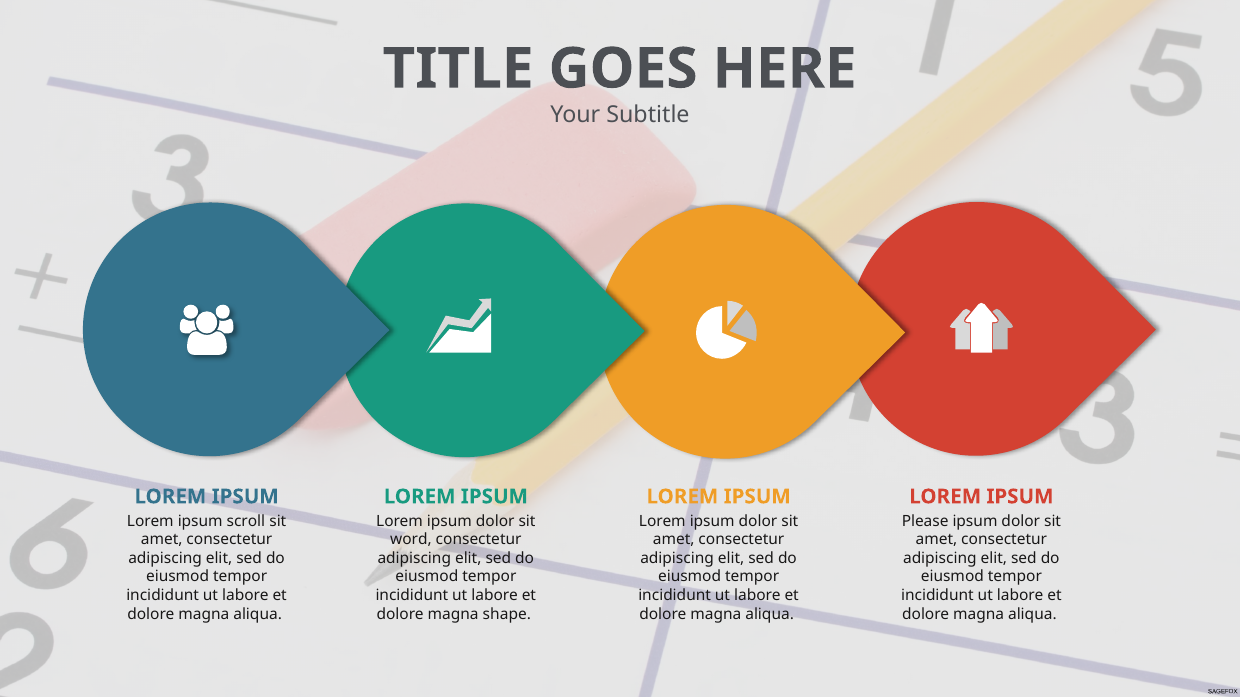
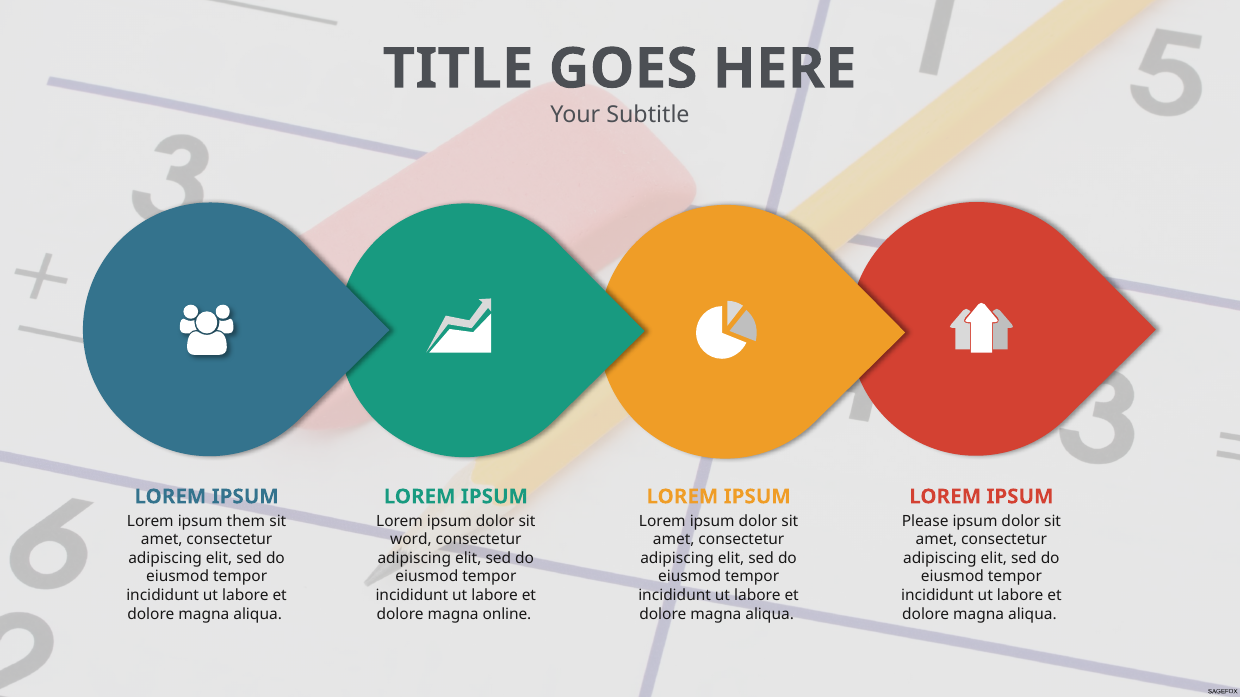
scroll: scroll -> them
shape: shape -> online
